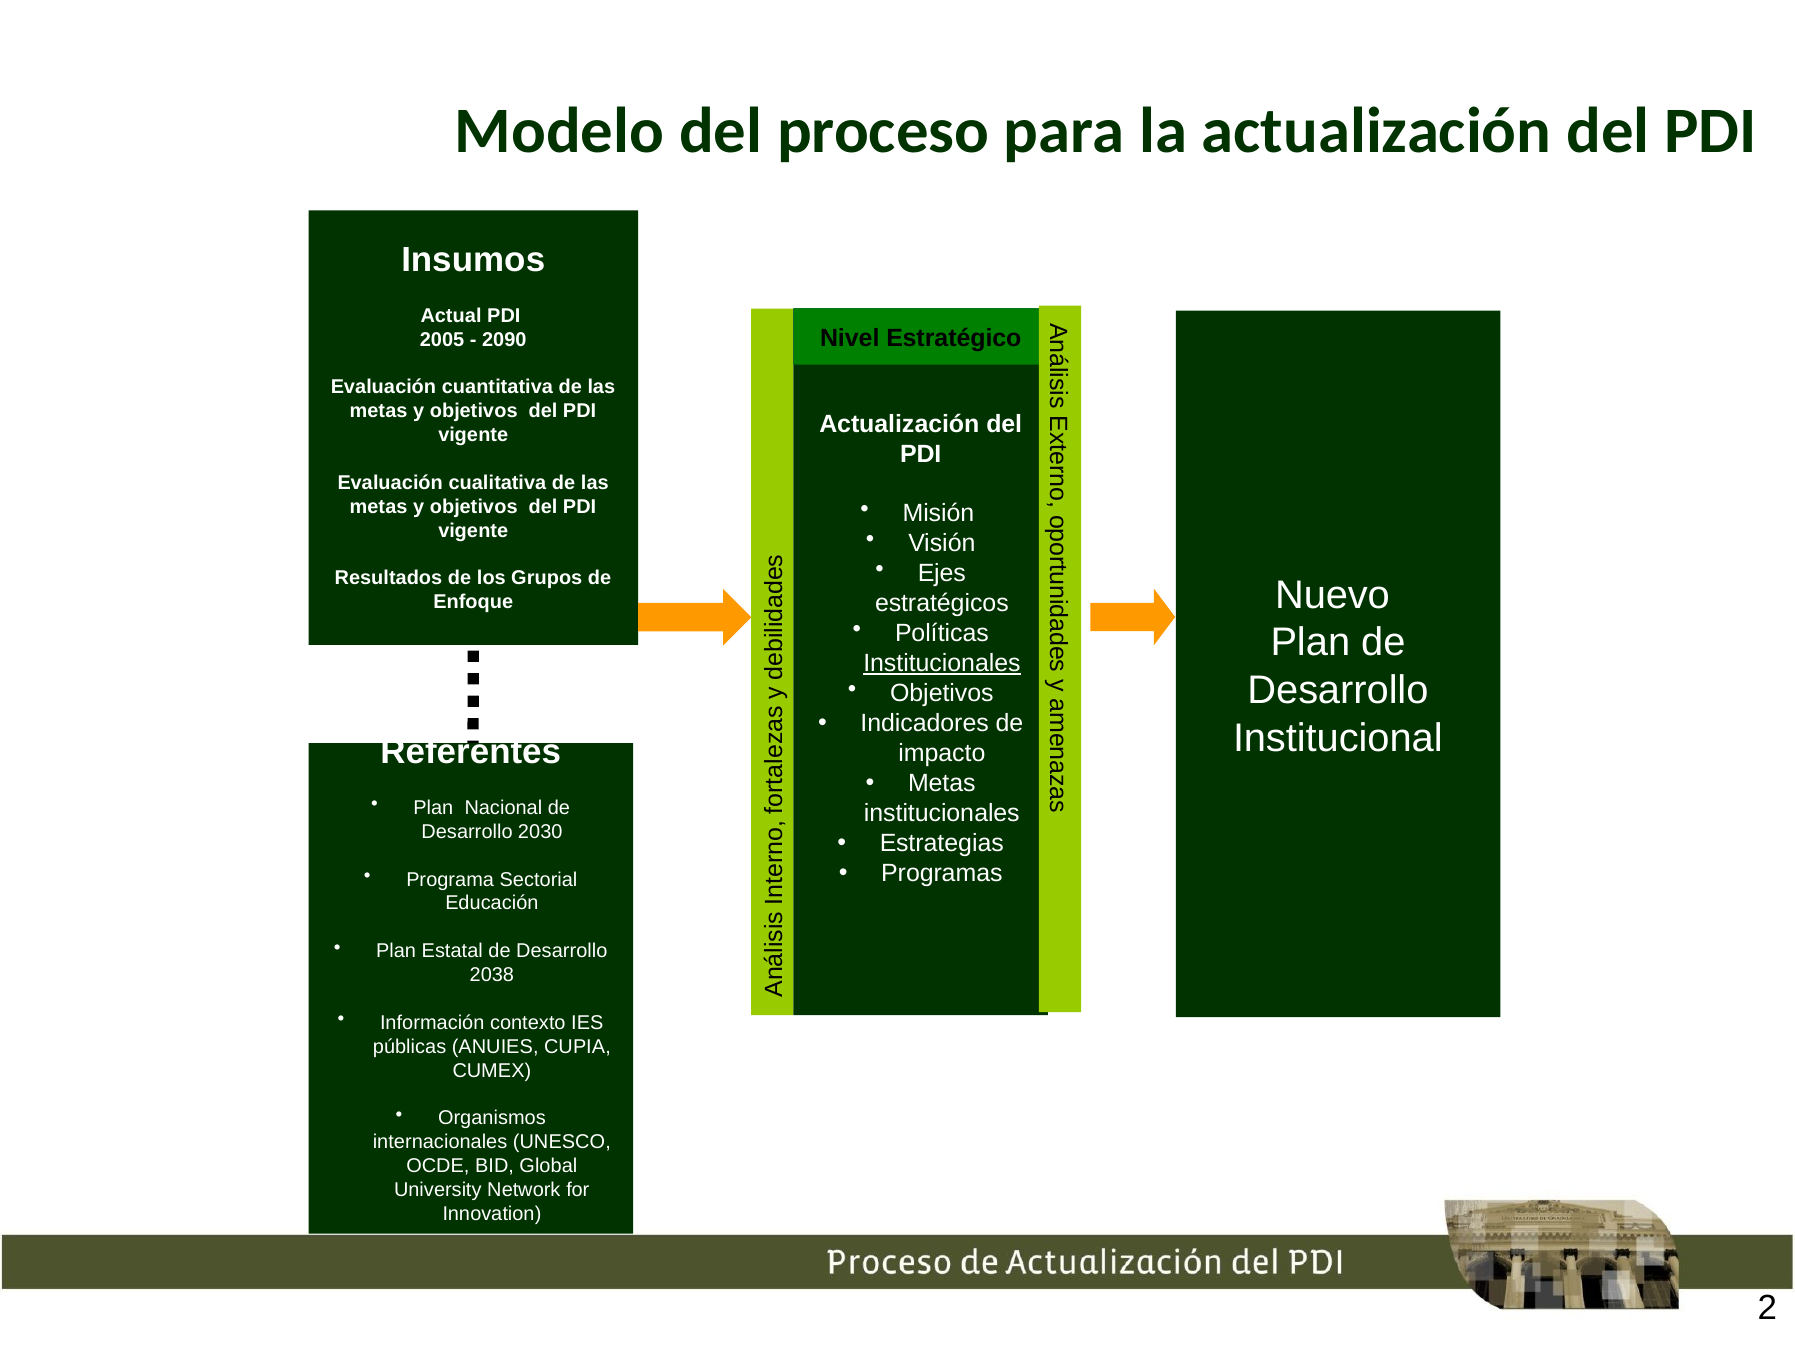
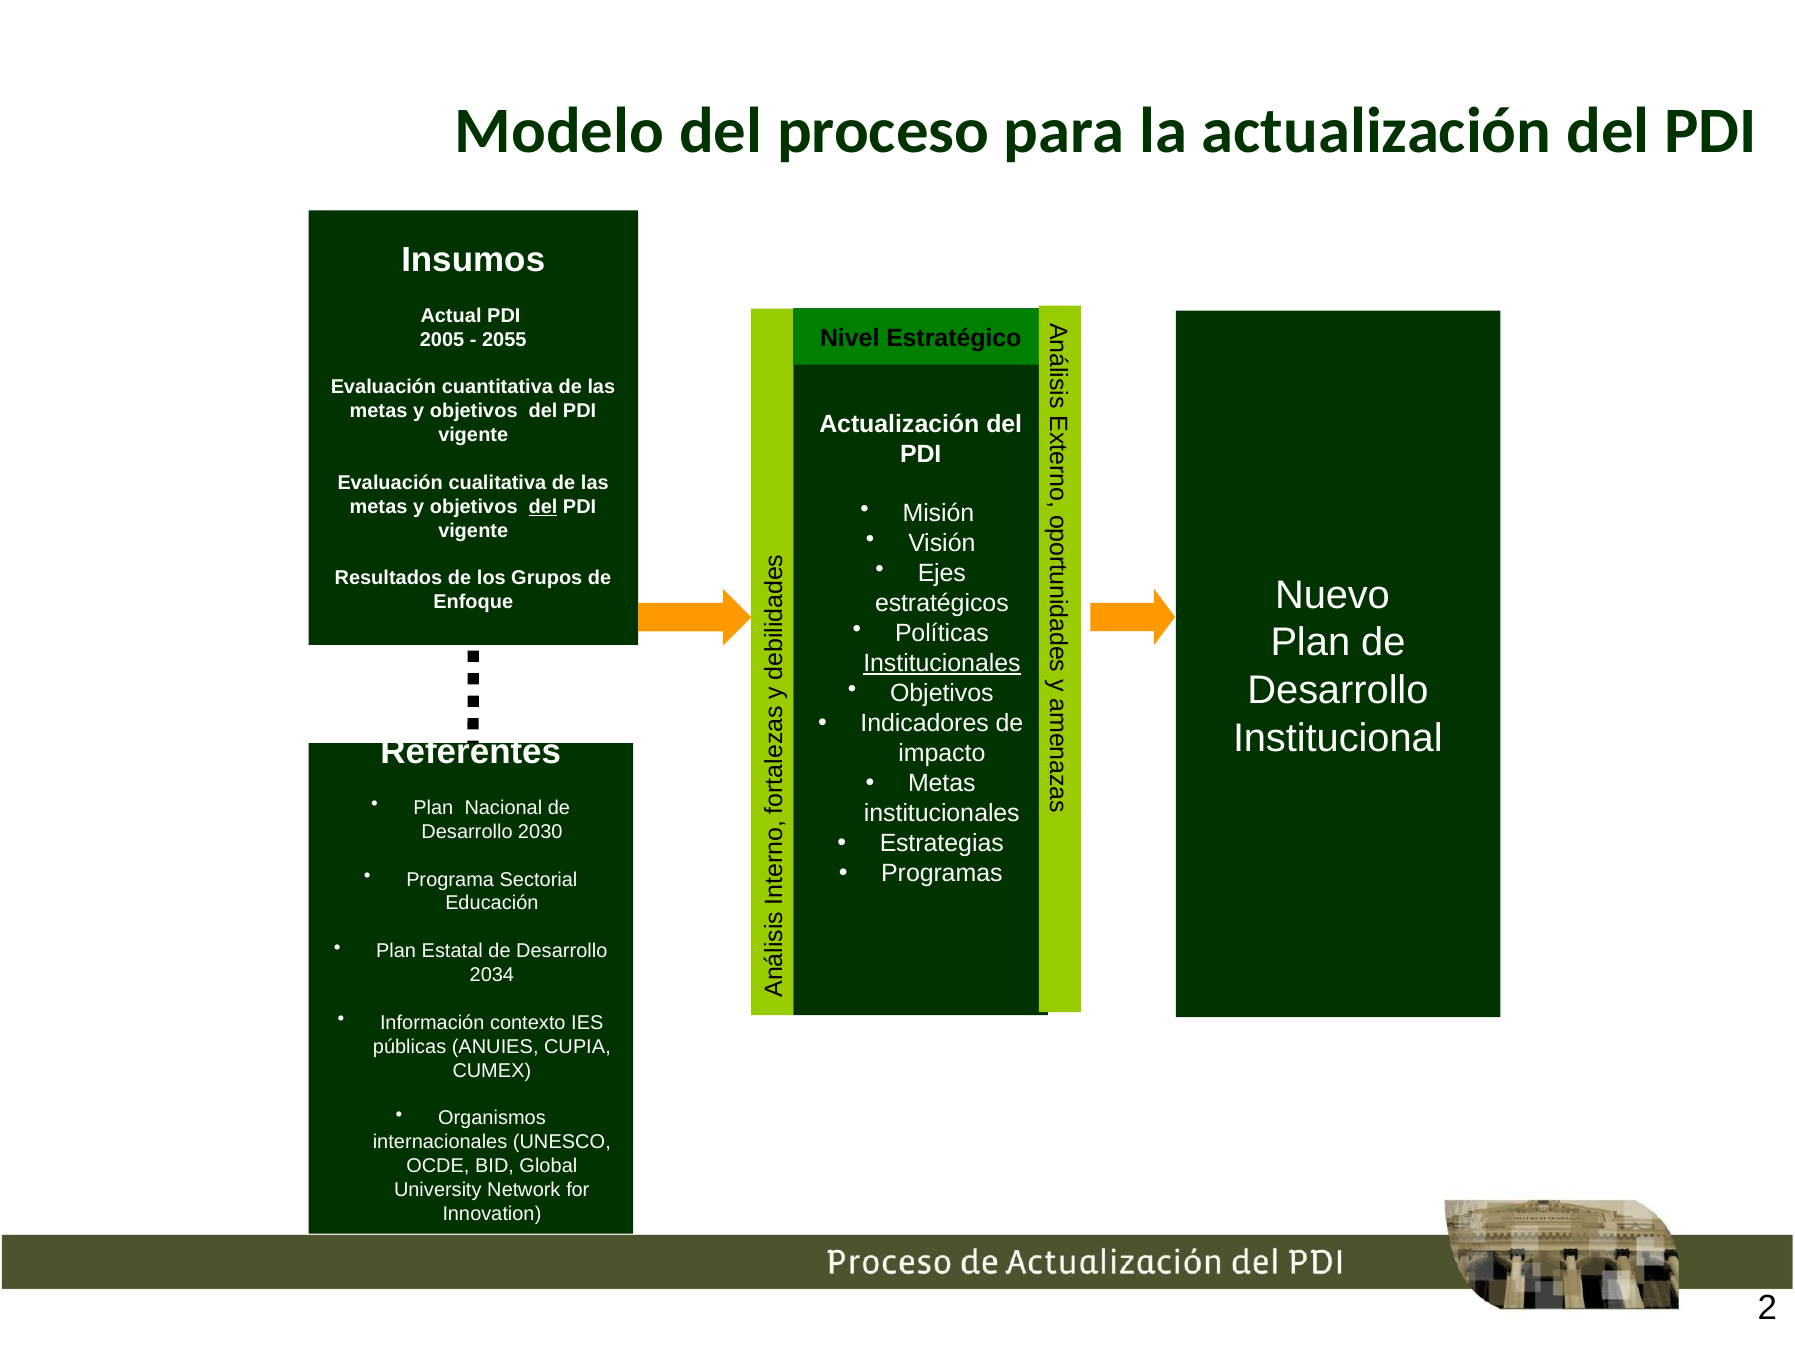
2090: 2090 -> 2055
del at (543, 507) underline: none -> present
2038: 2038 -> 2034
